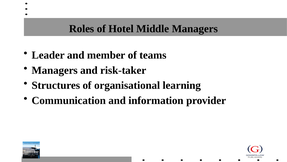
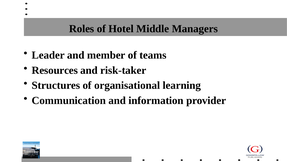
Managers at (55, 70): Managers -> Resources
